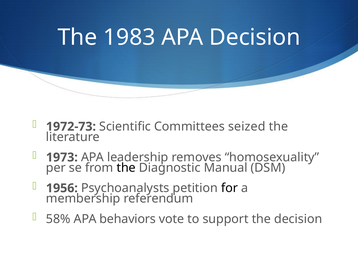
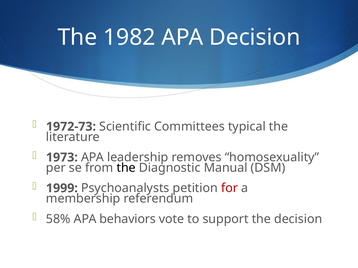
1983: 1983 -> 1982
seized: seized -> typical
1956: 1956 -> 1999
for colour: black -> red
